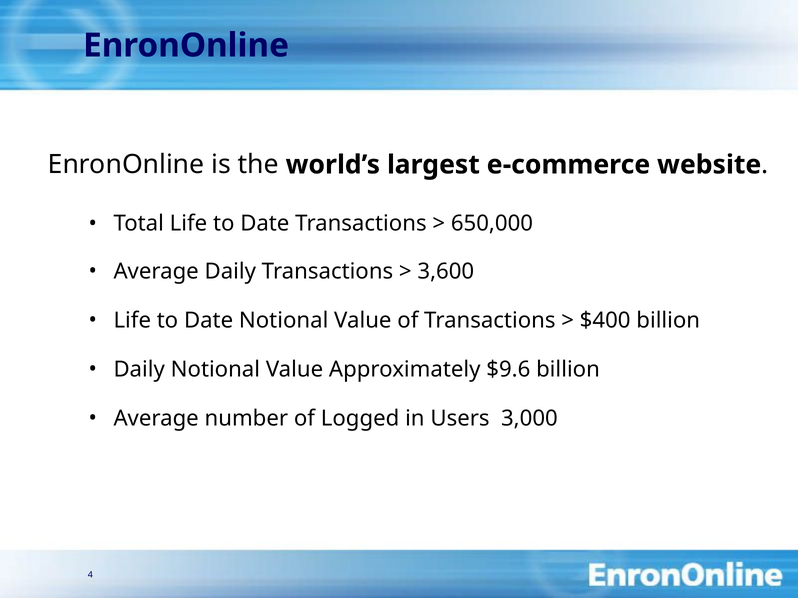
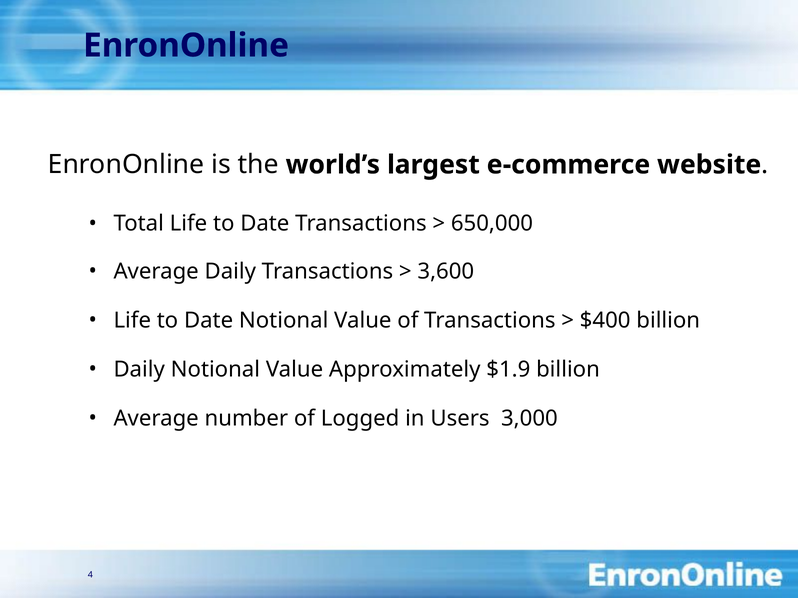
$9.6: $9.6 -> $1.9
